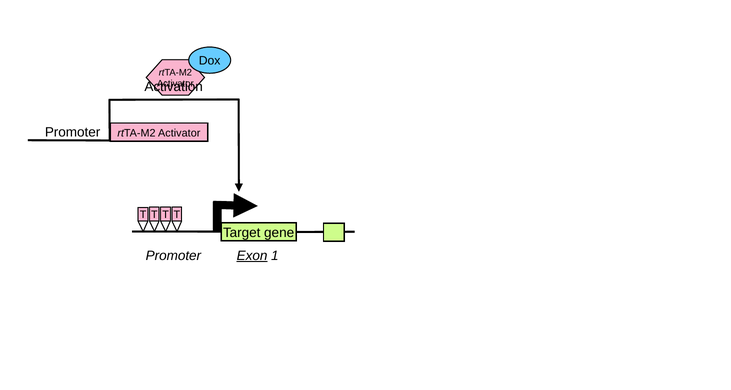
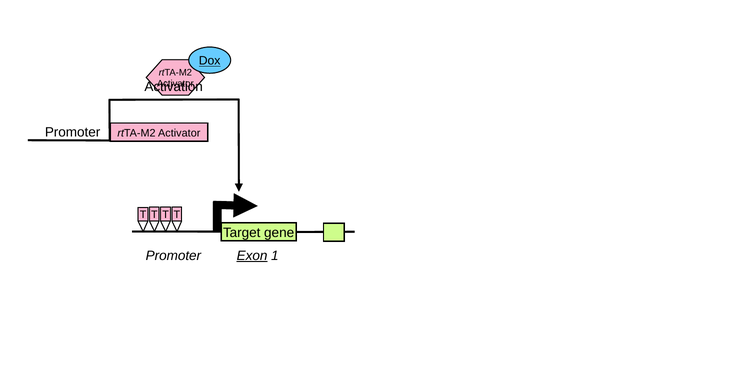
Dox underline: none -> present
